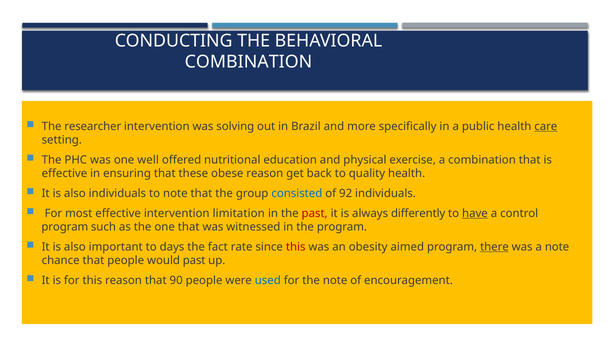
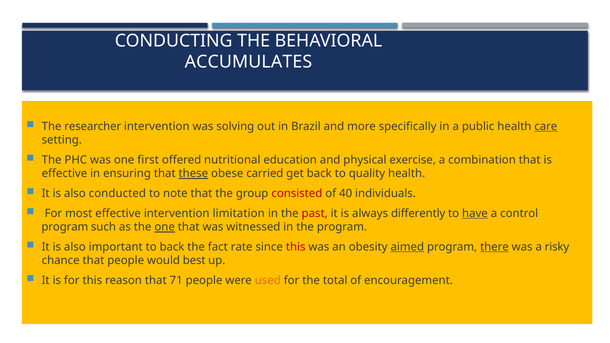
COMBINATION at (248, 62): COMBINATION -> ACCUMULATES
well: well -> first
these underline: none -> present
obese reason: reason -> carried
also individuals: individuals -> conducted
consisted colour: blue -> red
92: 92 -> 40
one at (165, 227) underline: none -> present
to days: days -> back
aimed underline: none -> present
a note: note -> risky
would past: past -> best
90: 90 -> 71
used colour: blue -> orange
the note: note -> total
